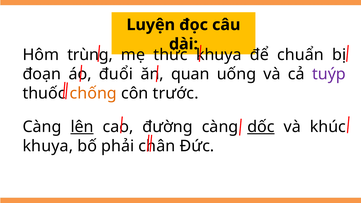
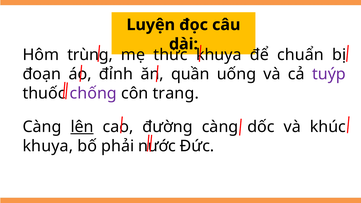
đuổi: đuổi -> đỉnh
quan: quan -> quần
chống colour: orange -> purple
trước: trước -> trang
dốc underline: present -> none
chân: chân -> nước
